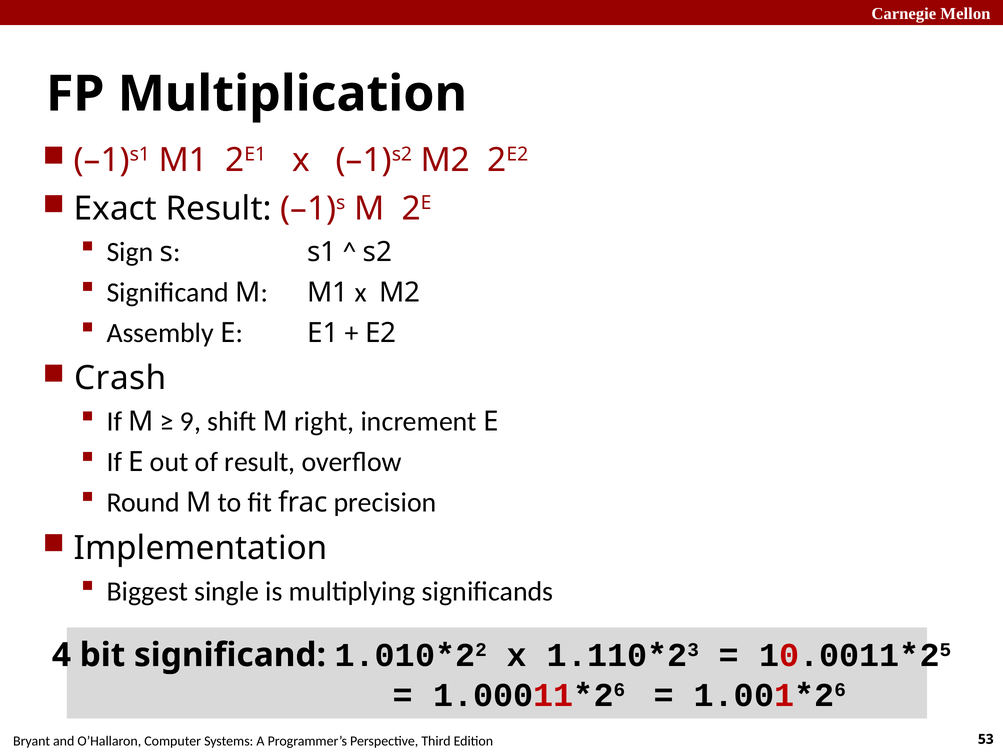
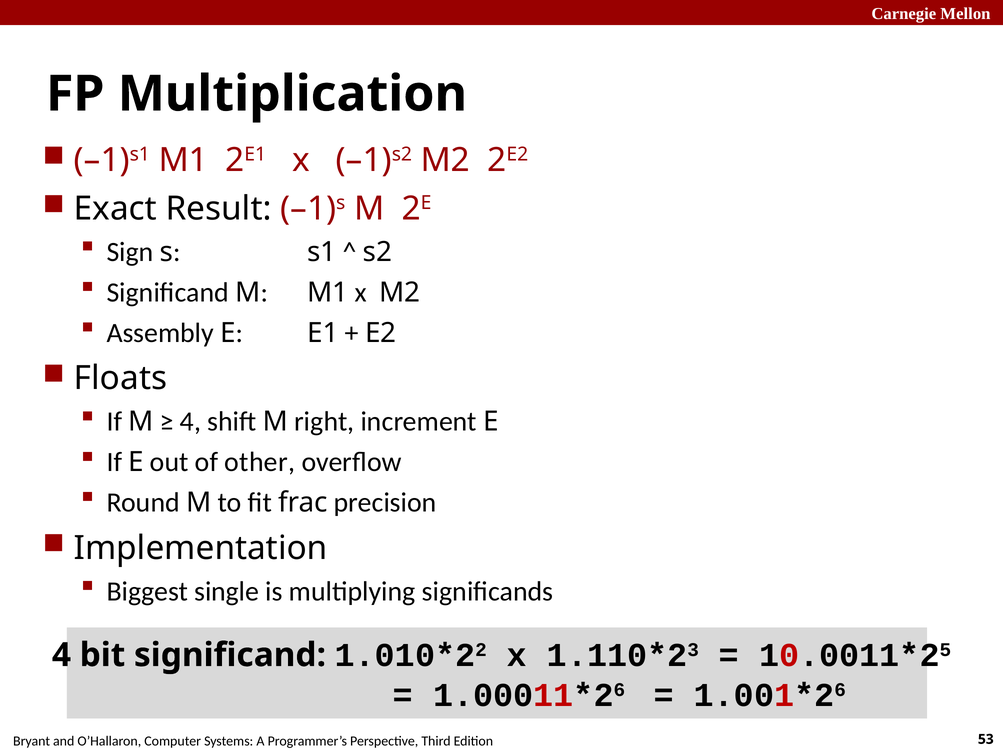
Crash: Crash -> Floats
9 at (190, 422): 9 -> 4
of result: result -> other
